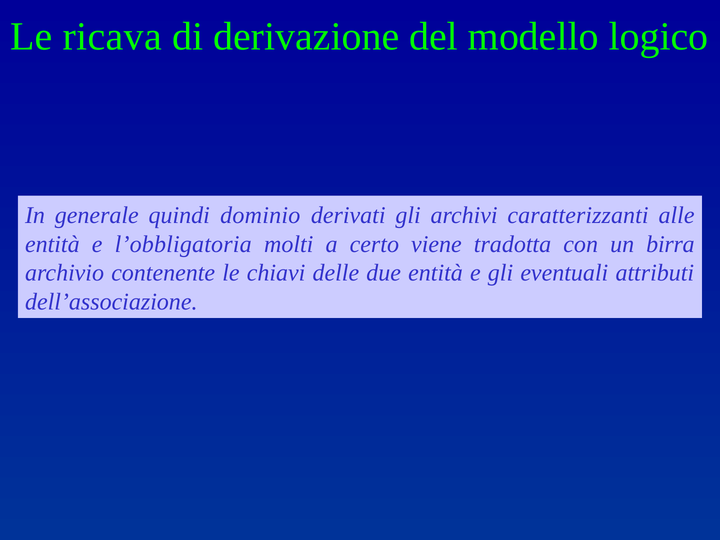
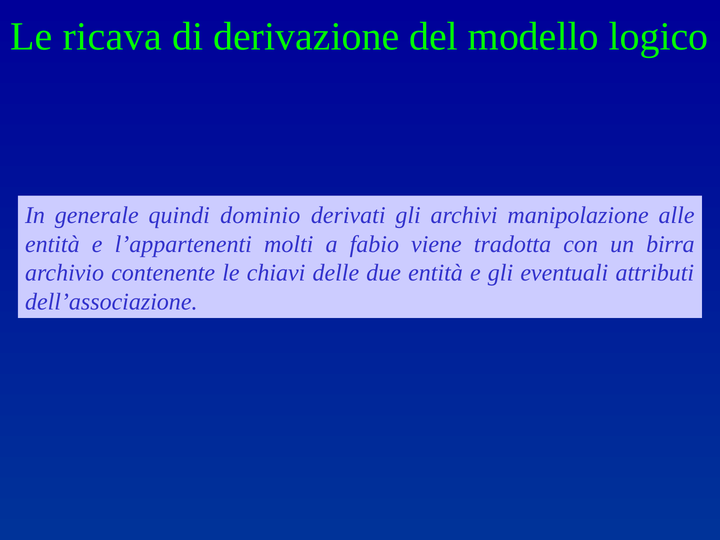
caratterizzanti: caratterizzanti -> manipolazione
l’obbligatoria: l’obbligatoria -> l’appartenenti
certo: certo -> fabio
